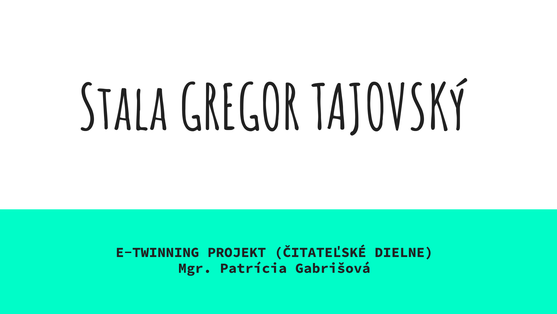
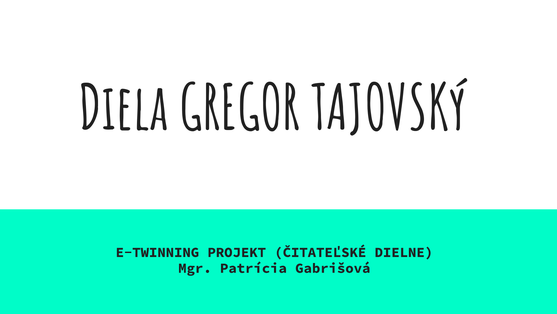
Stala: Stala -> Diela
